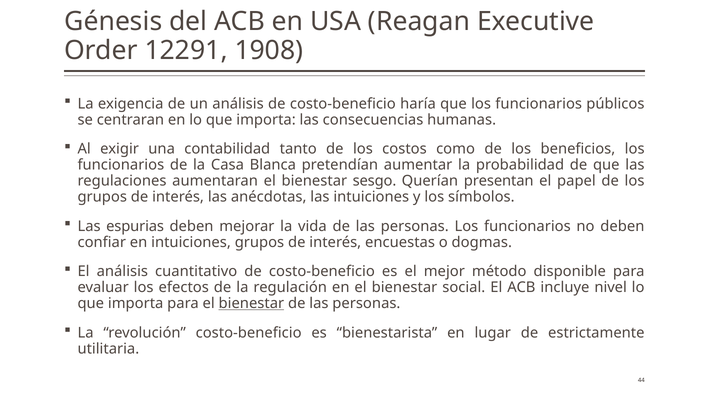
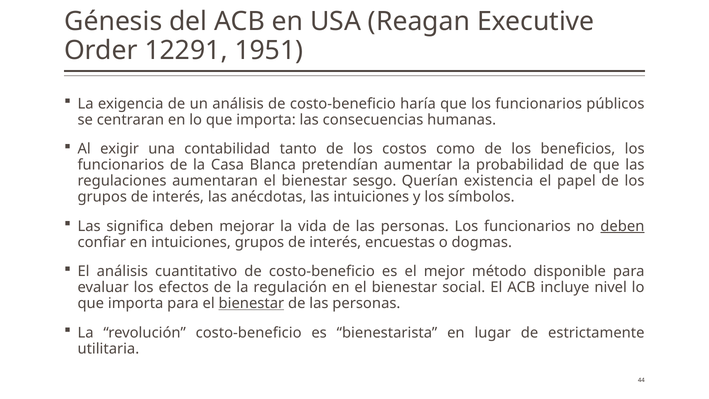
1908: 1908 -> 1951
presentan: presentan -> existencia
espurias: espurias -> significa
deben at (622, 226) underline: none -> present
